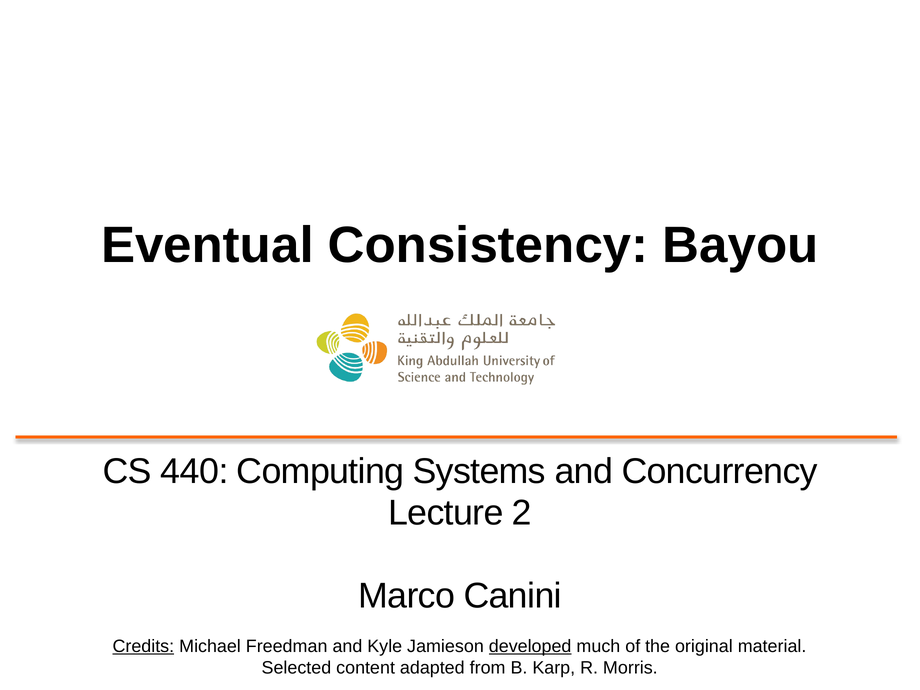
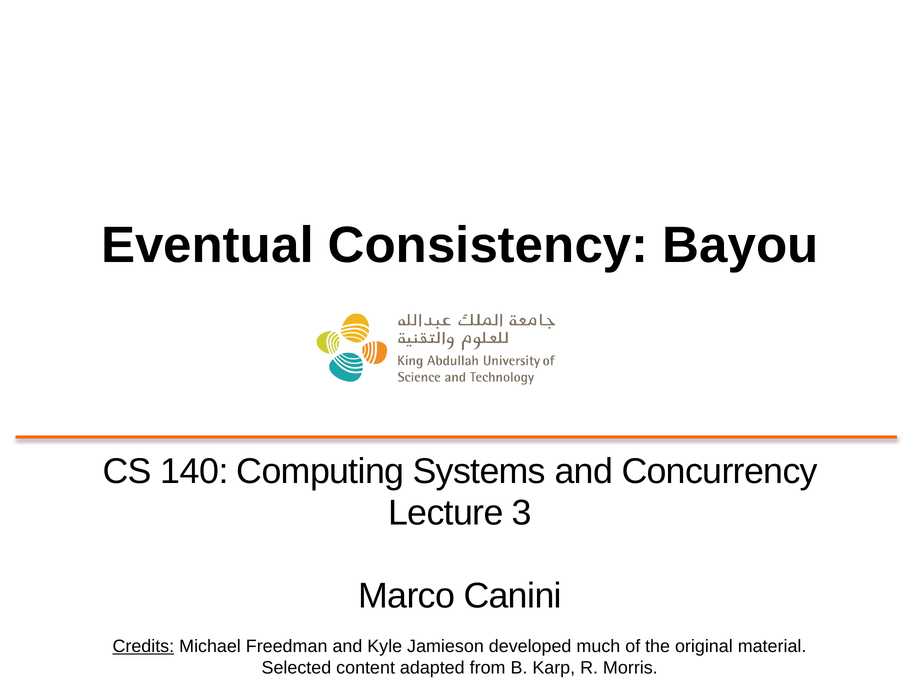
440: 440 -> 140
2: 2 -> 3
developed underline: present -> none
